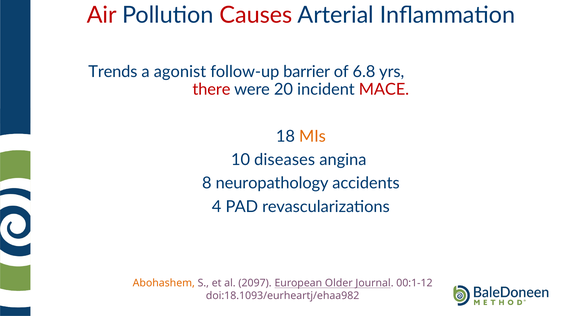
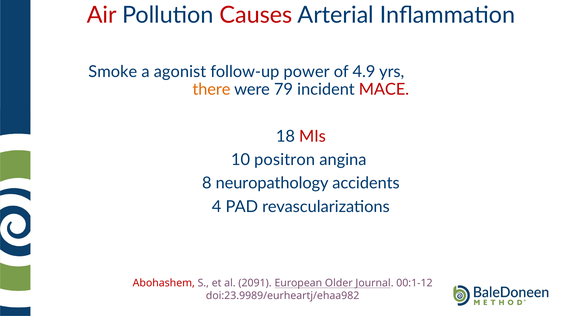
Trends: Trends -> Smoke
barrier: barrier -> power
6.8: 6.8 -> 4.9
there colour: red -> orange
20: 20 -> 79
MIs colour: orange -> red
diseases: diseases -> positron
Abohashem colour: orange -> red
2097: 2097 -> 2091
doi:18.1093/eurheartj/ehaa982: doi:18.1093/eurheartj/ehaa982 -> doi:23.9989/eurheartj/ehaa982
